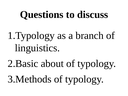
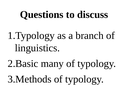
about: about -> many
